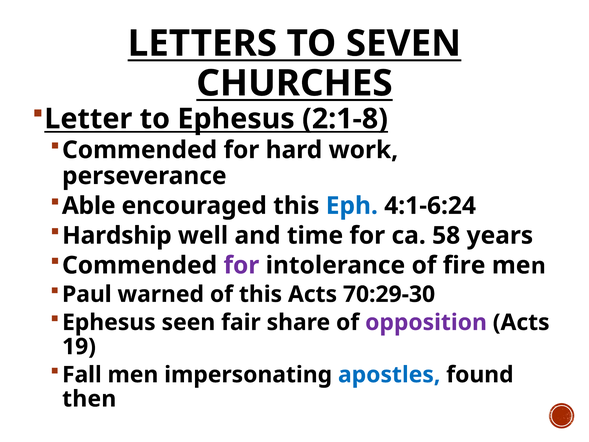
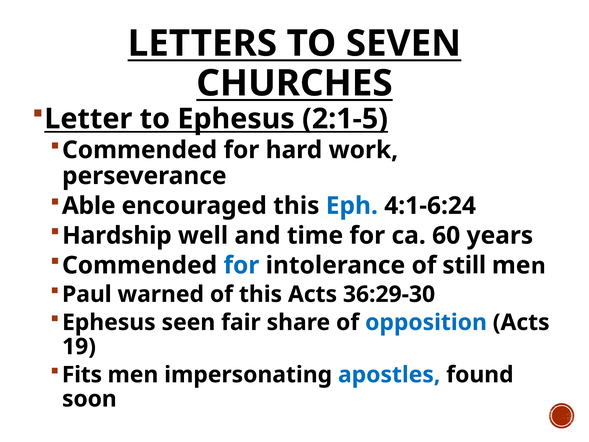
2:1-8: 2:1-8 -> 2:1-5
58: 58 -> 60
for at (241, 265) colour: purple -> blue
fire: fire -> still
70:29-30: 70:29-30 -> 36:29-30
opposition colour: purple -> blue
Fall: Fall -> Fits
then: then -> soon
